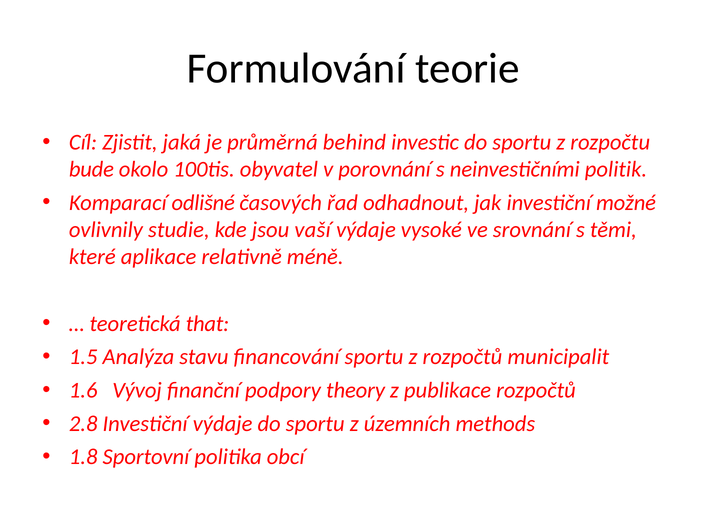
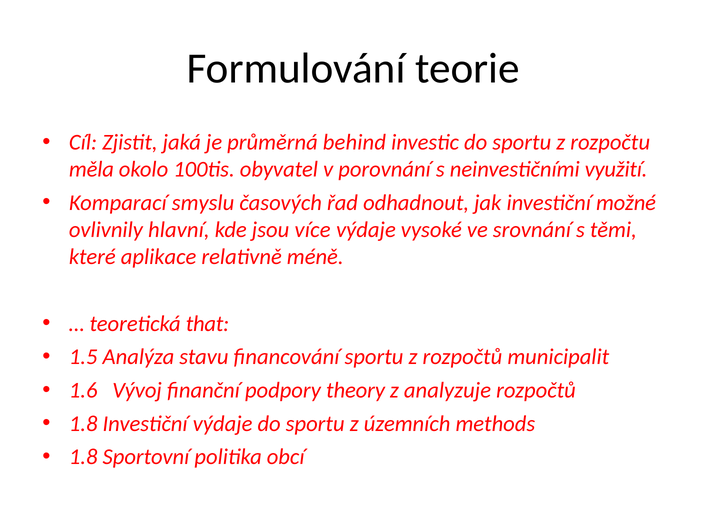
bude: bude -> měla
politik: politik -> využití
odlišné: odlišné -> smyslu
studie: studie -> hlavní
vaší: vaší -> více
publikace: publikace -> analyzuje
2.8 at (83, 424): 2.8 -> 1.8
